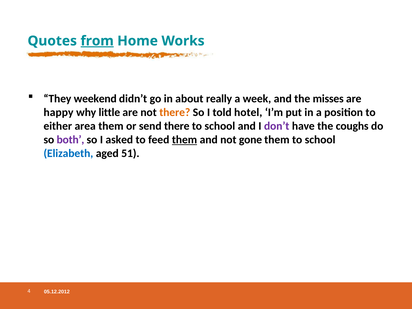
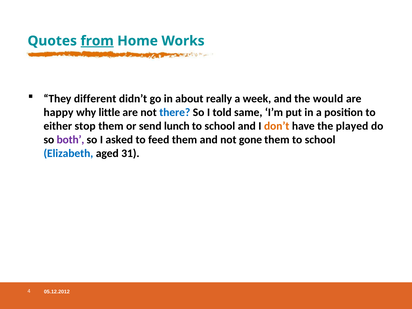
weekend: weekend -> different
misses: misses -> would
there at (175, 112) colour: orange -> blue
hotel: hotel -> same
area: area -> stop
send there: there -> lunch
don’t colour: purple -> orange
coughs: coughs -> played
them at (185, 140) underline: present -> none
51: 51 -> 31
